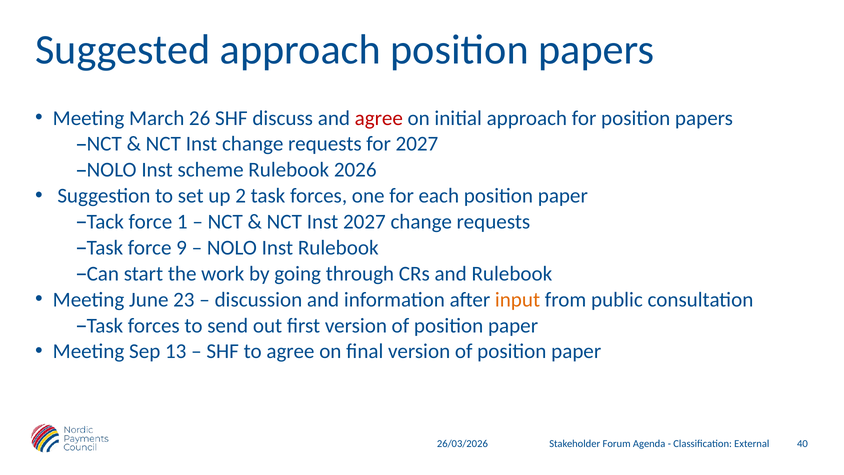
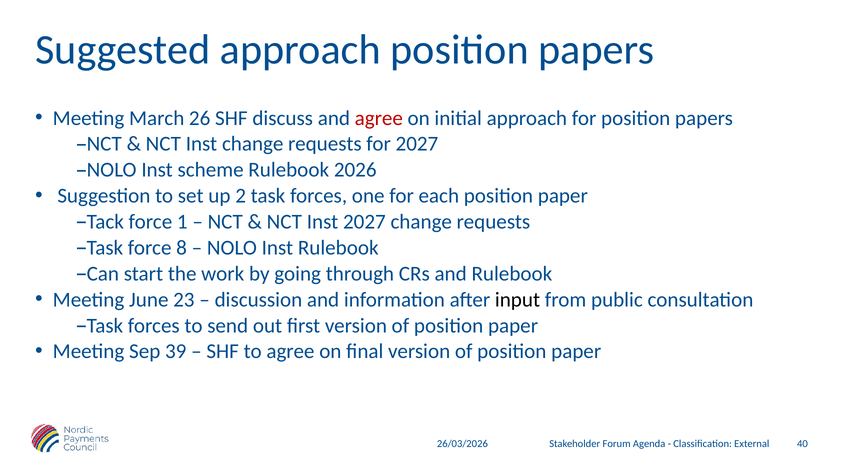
9: 9 -> 8
input colour: orange -> black
13: 13 -> 39
